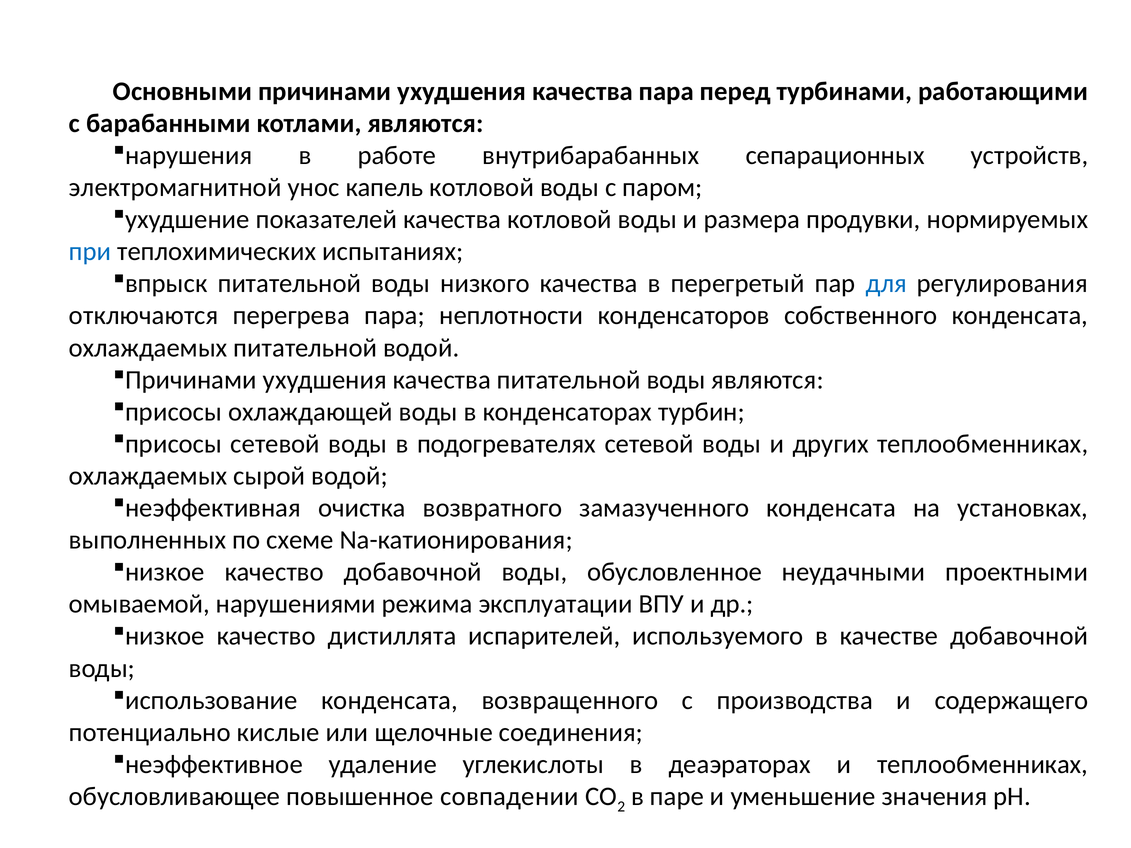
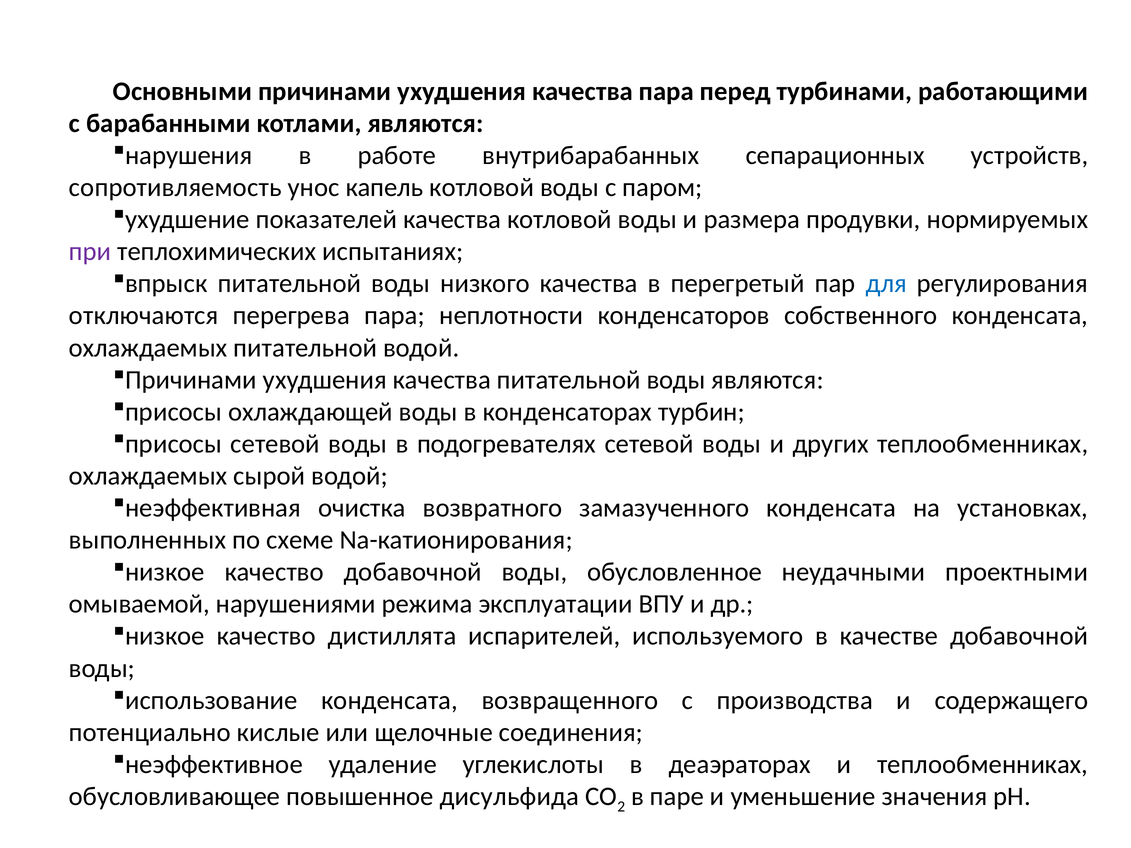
электромагнитной: электромагнитной -> сопротивляемость
при colour: blue -> purple
совпадении: совпадении -> дисульфида
